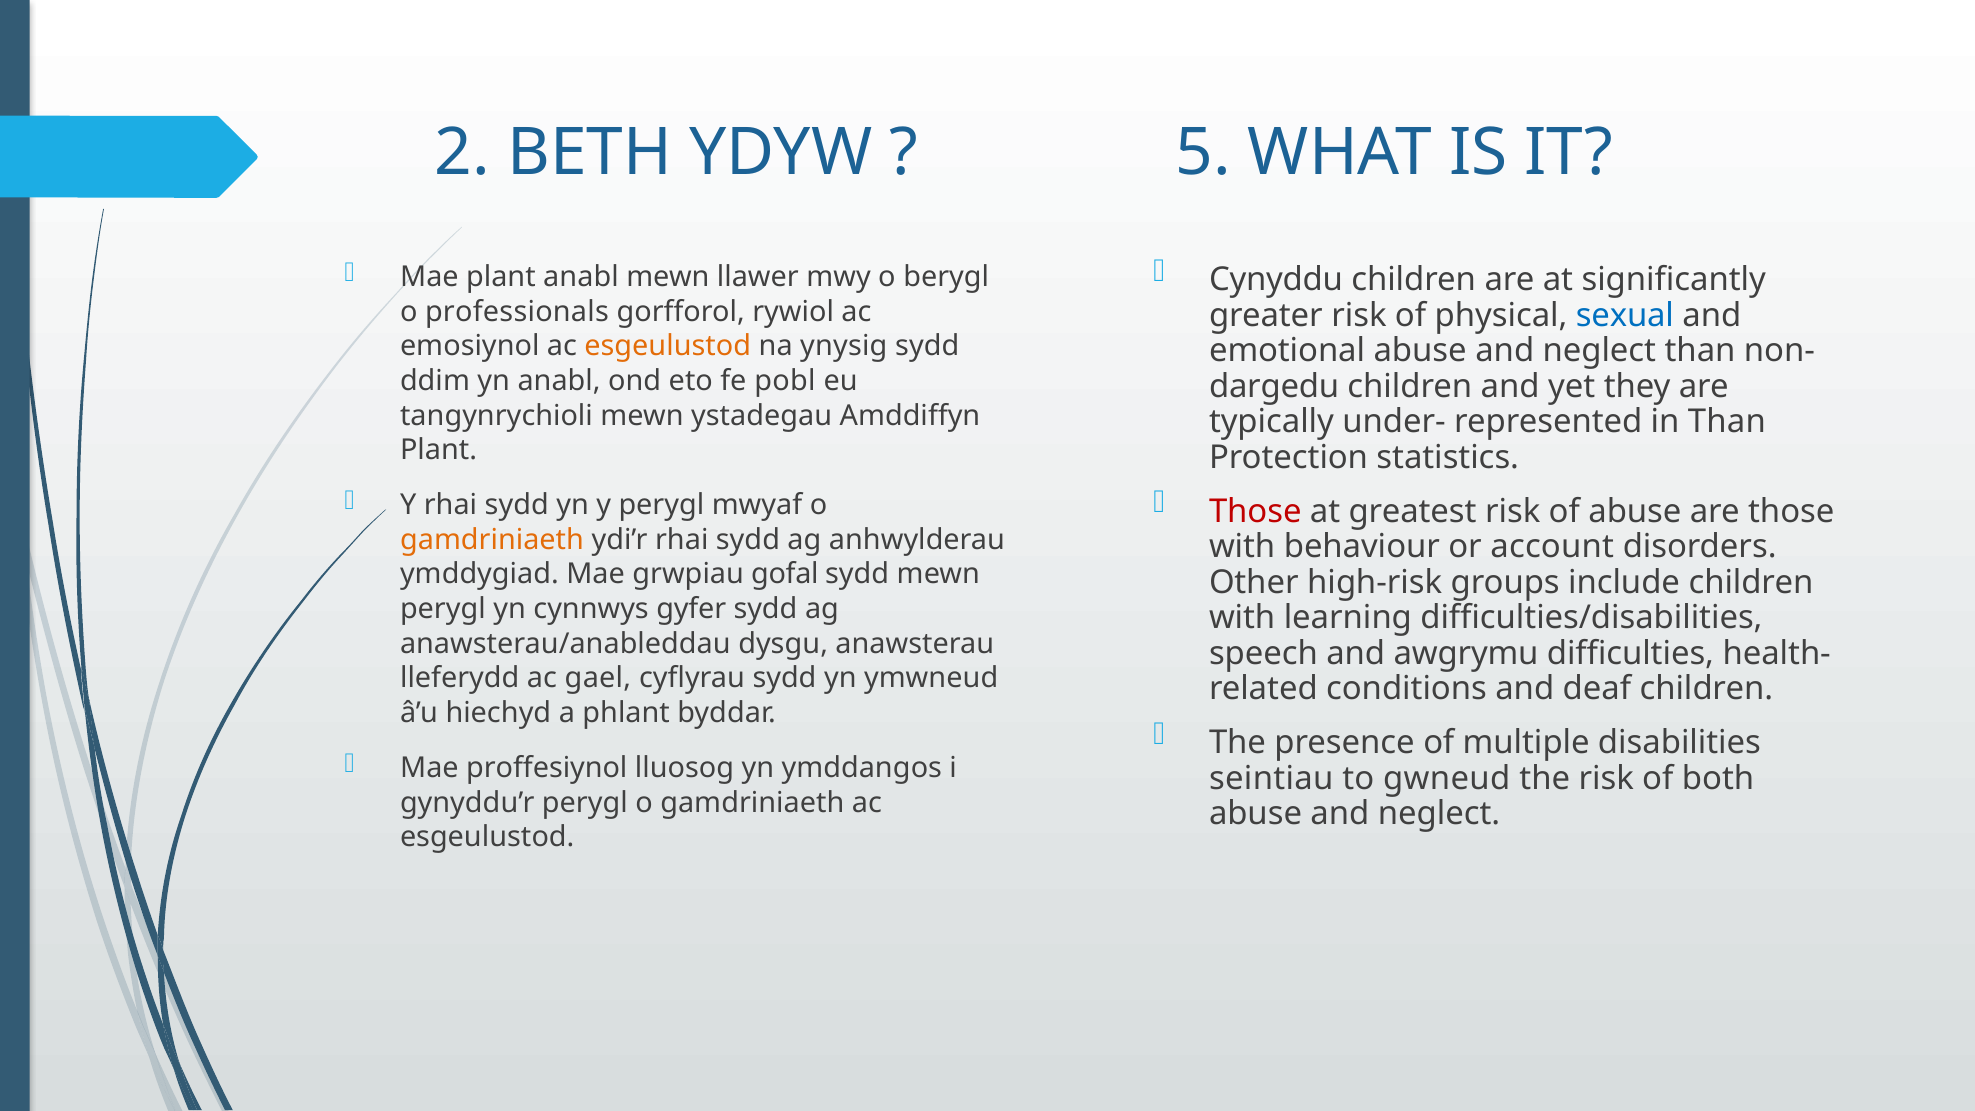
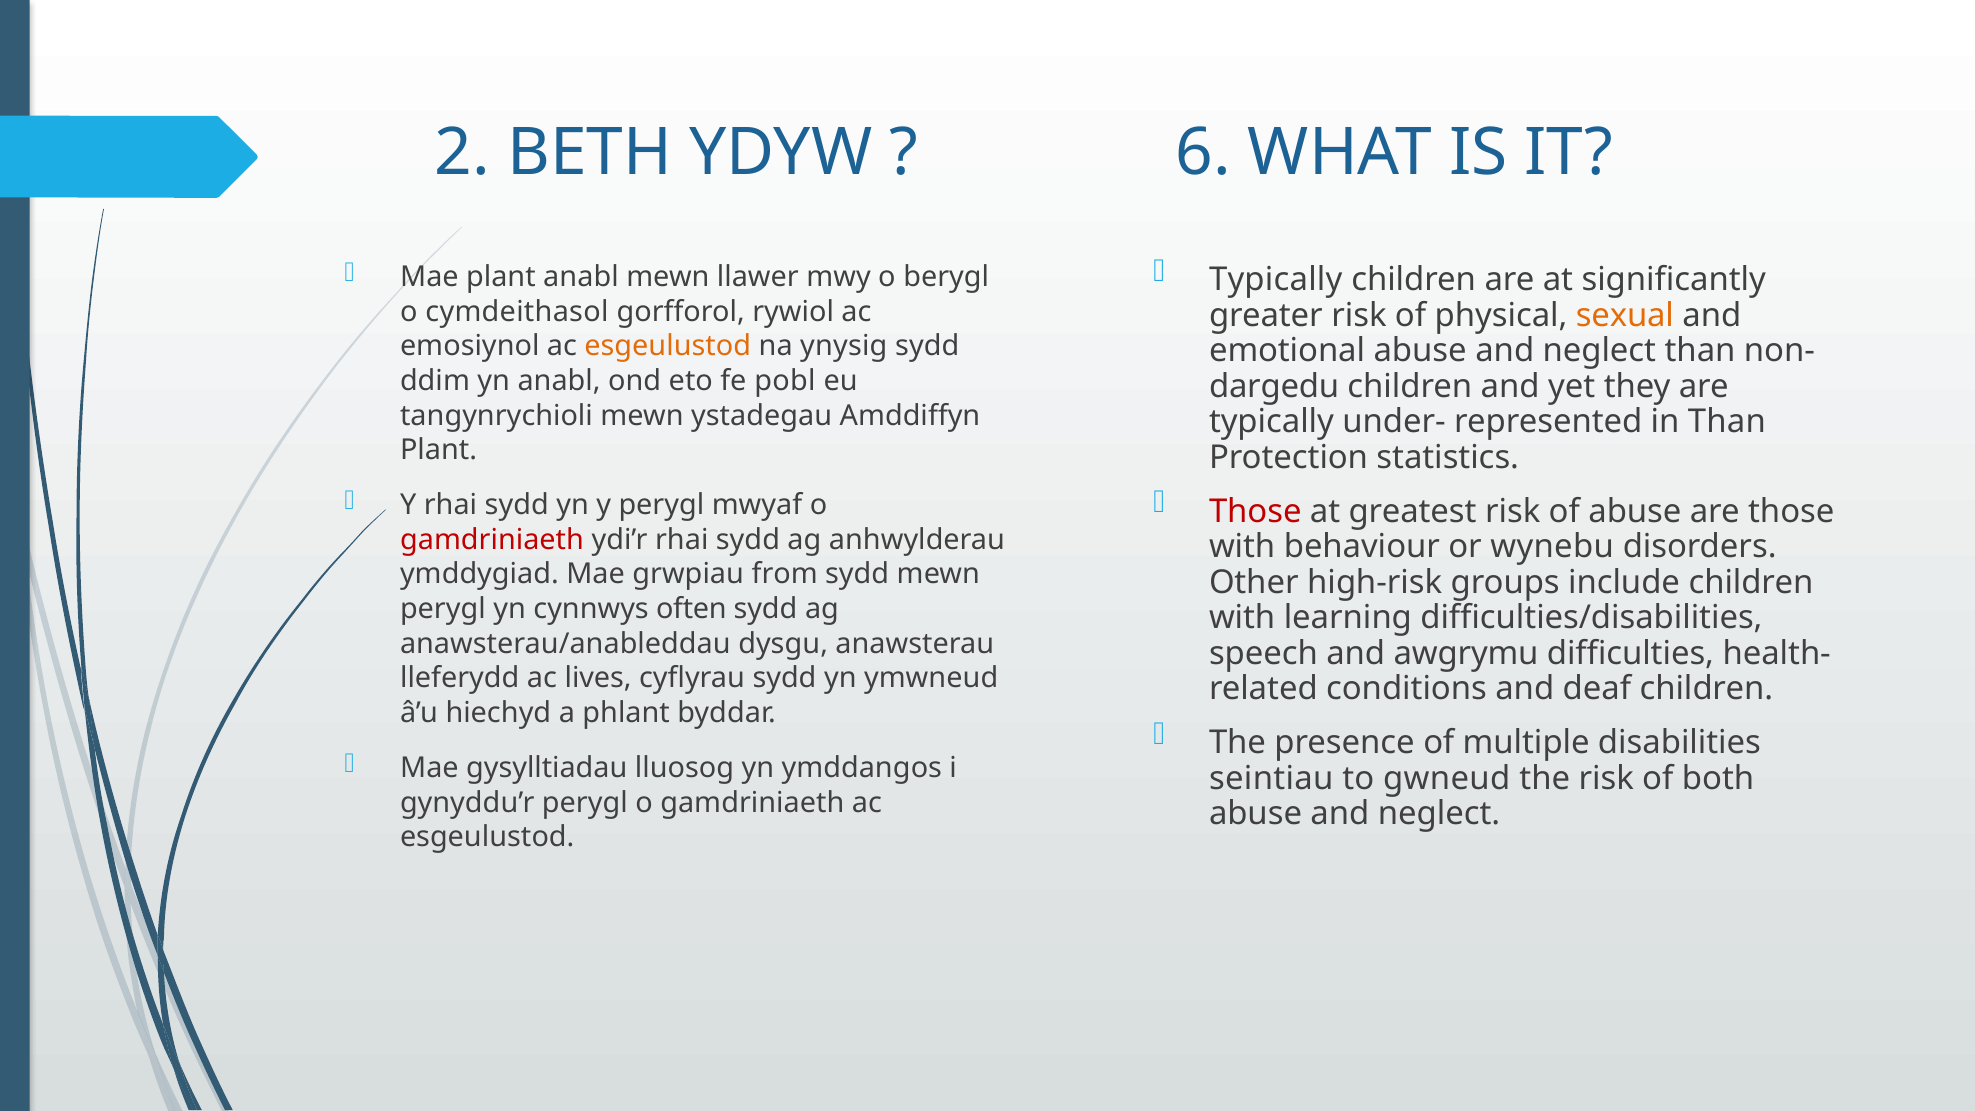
5: 5 -> 6
Cynyddu at (1276, 280): Cynyddu -> Typically
professionals: professionals -> cymdeithasol
sexual colour: blue -> orange
gamdriniaeth at (492, 540) colour: orange -> red
account: account -> wynebu
gofal: gofal -> from
gyfer: gyfer -> often
gael: gael -> lives
proffesiynol: proffesiynol -> gysylltiadau
